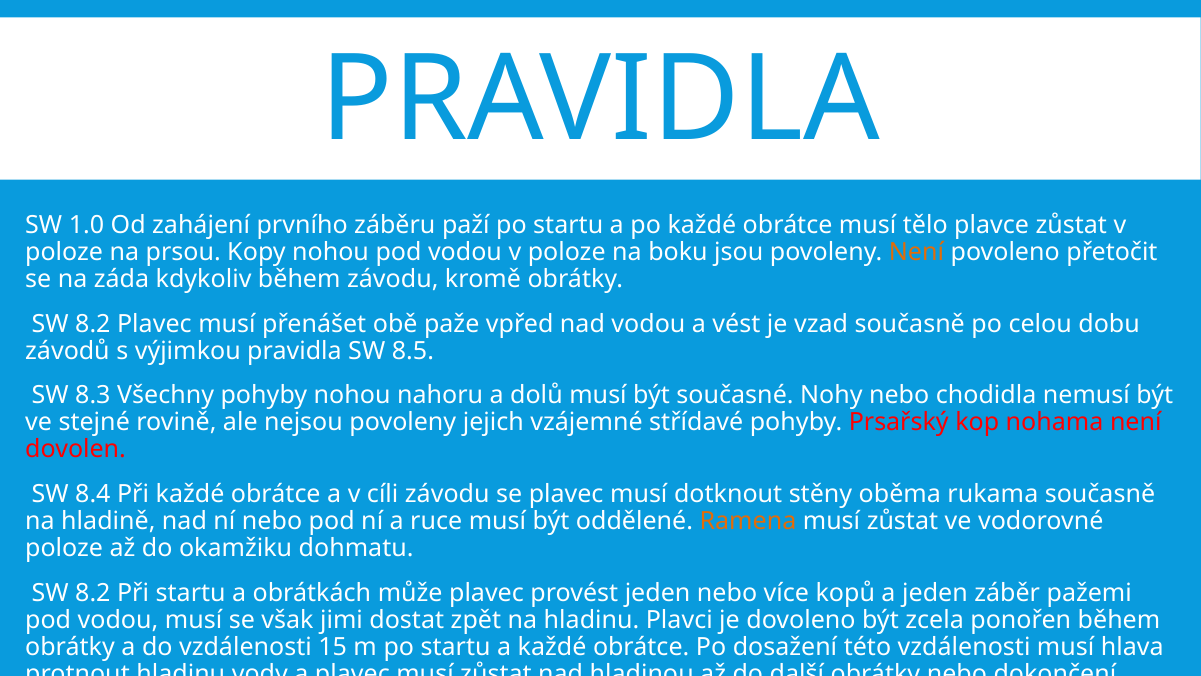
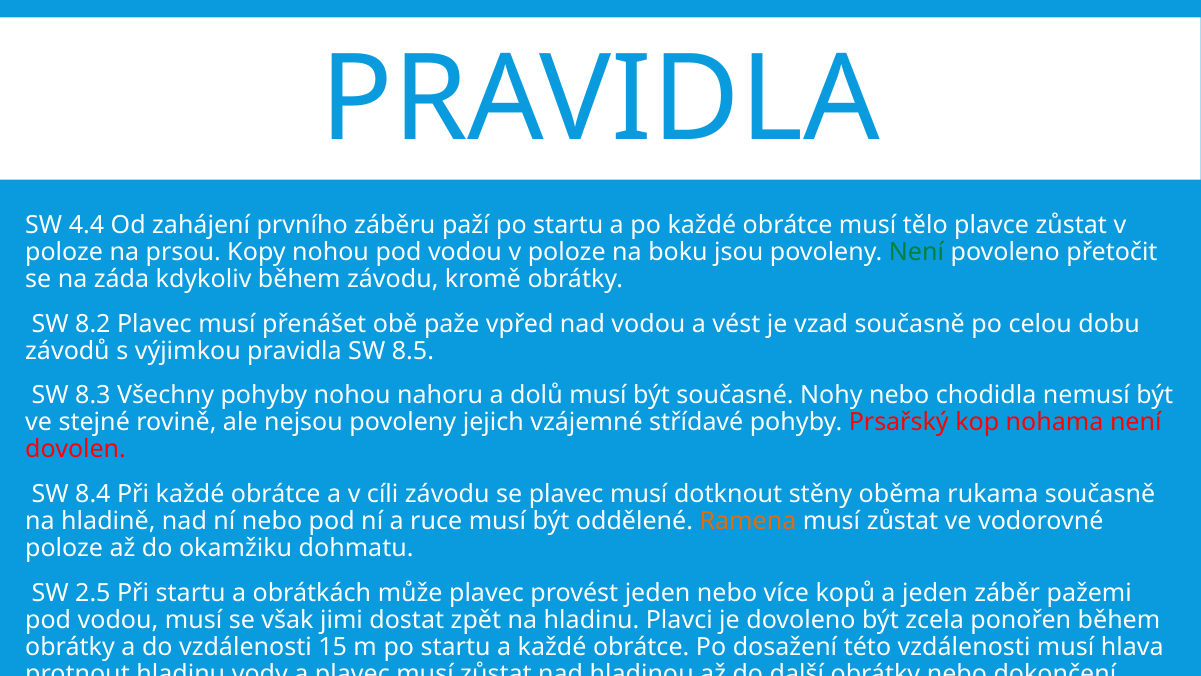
1.0: 1.0 -> 4.4
Není at (916, 252) colour: orange -> green
8.2 at (93, 592): 8.2 -> 2.5
